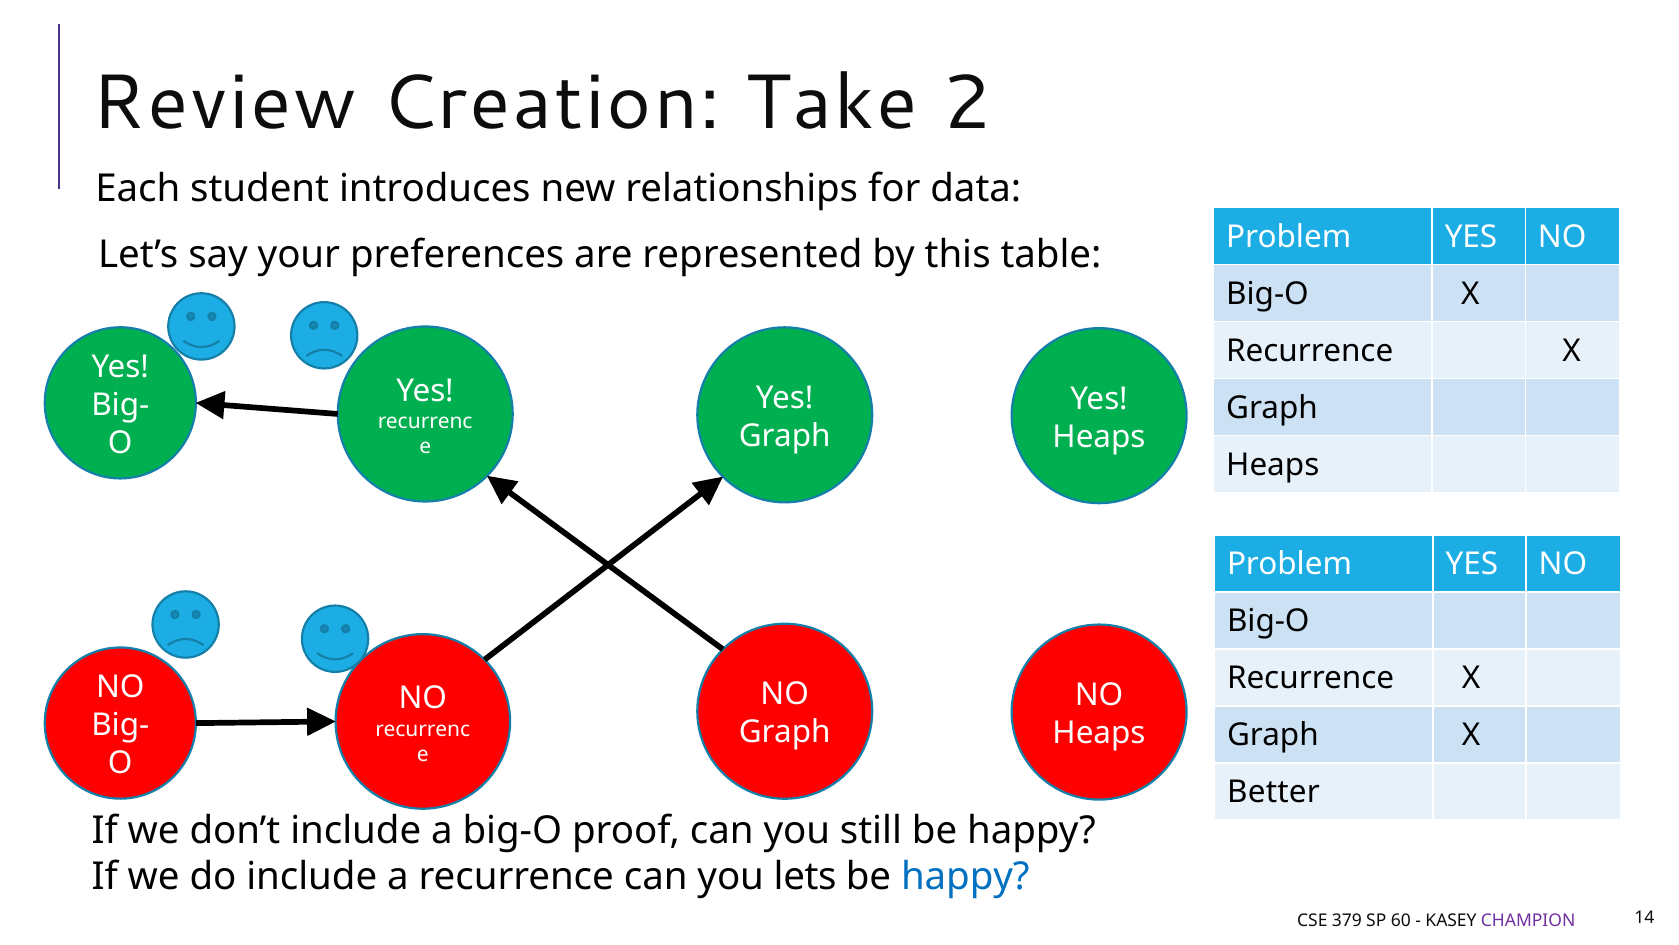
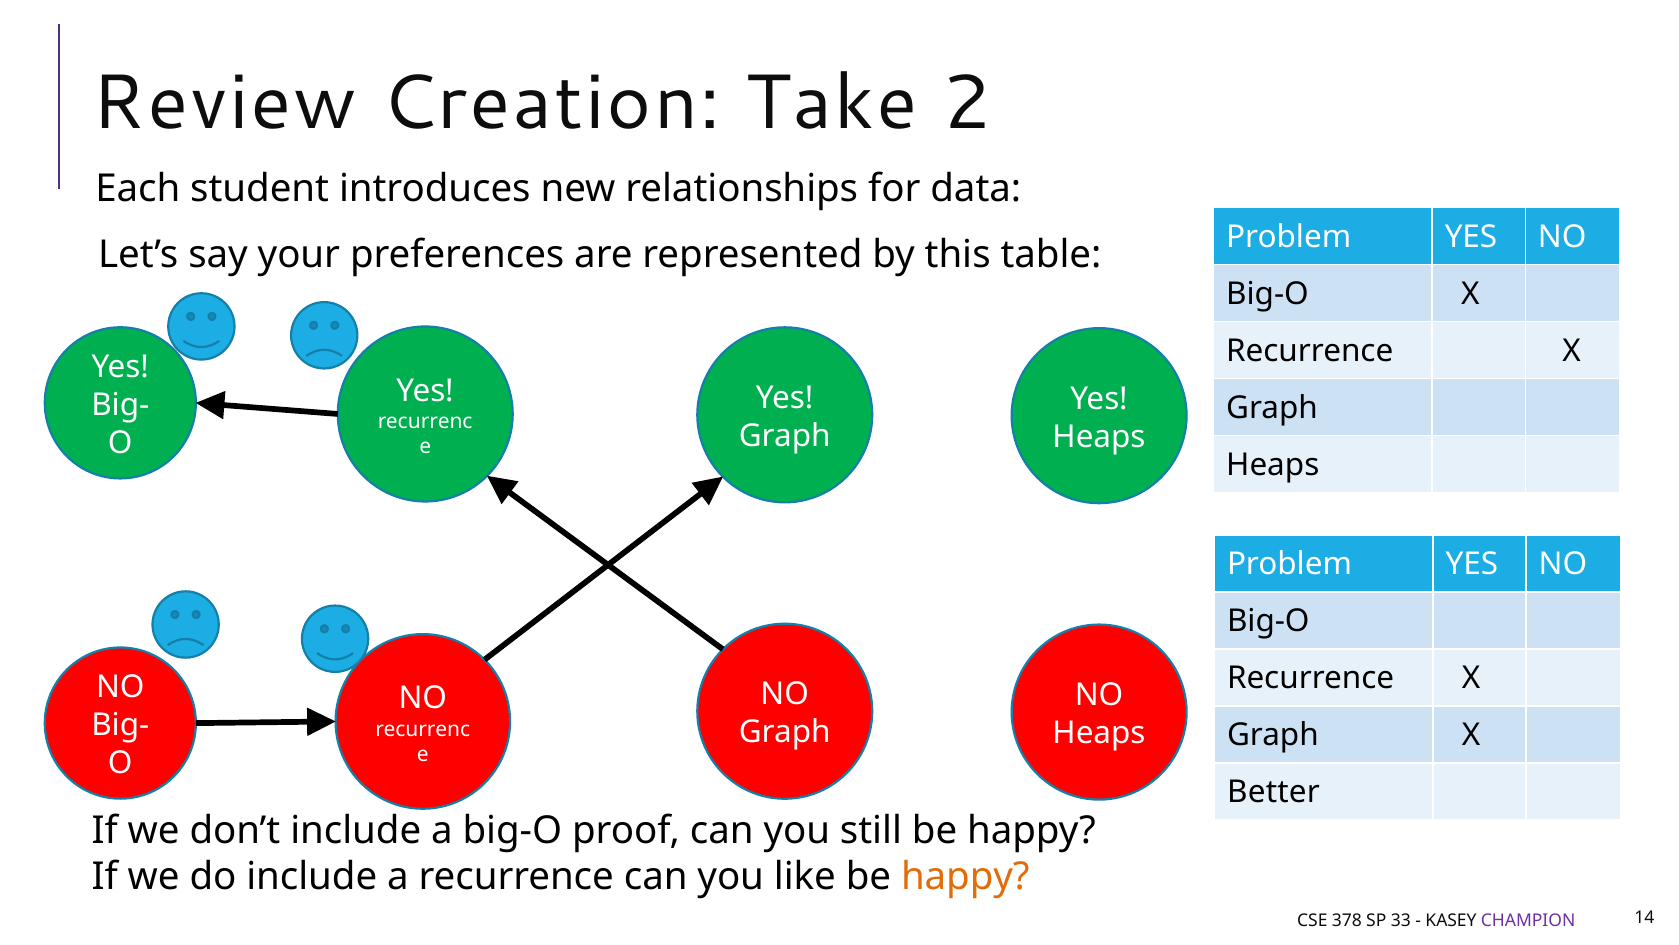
lets: lets -> like
happy at (965, 876) colour: blue -> orange
379: 379 -> 378
60: 60 -> 33
